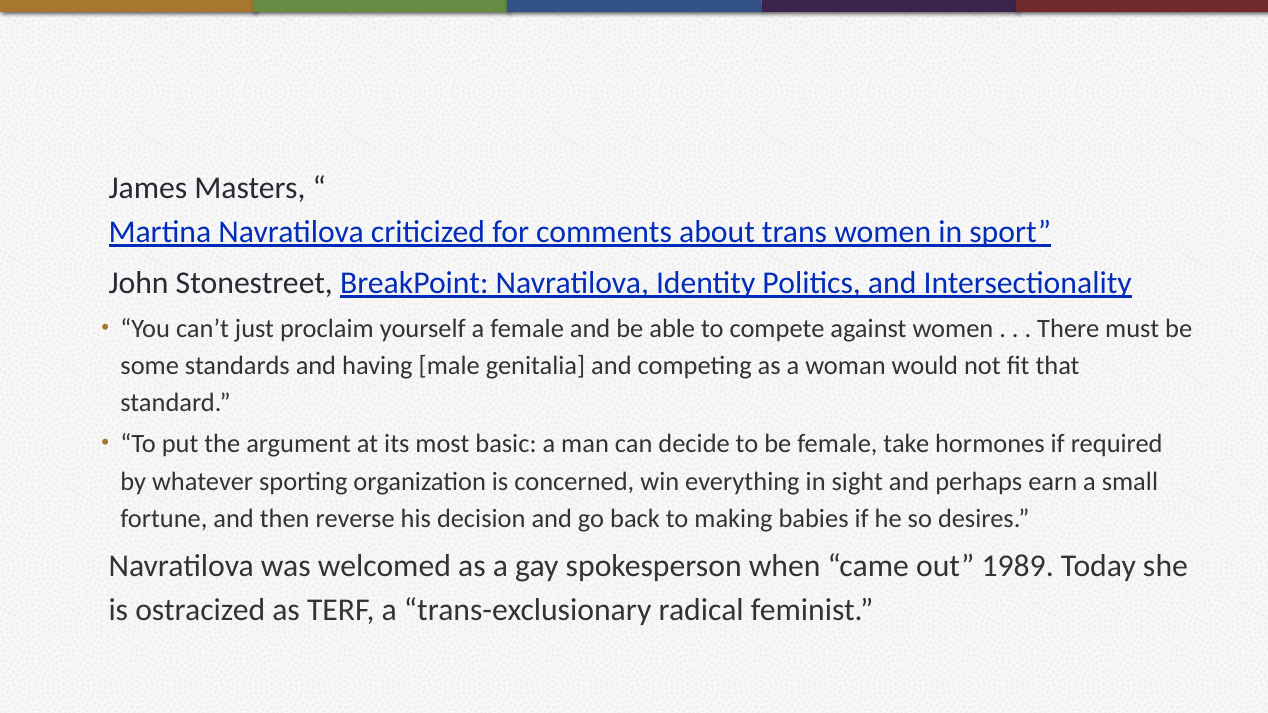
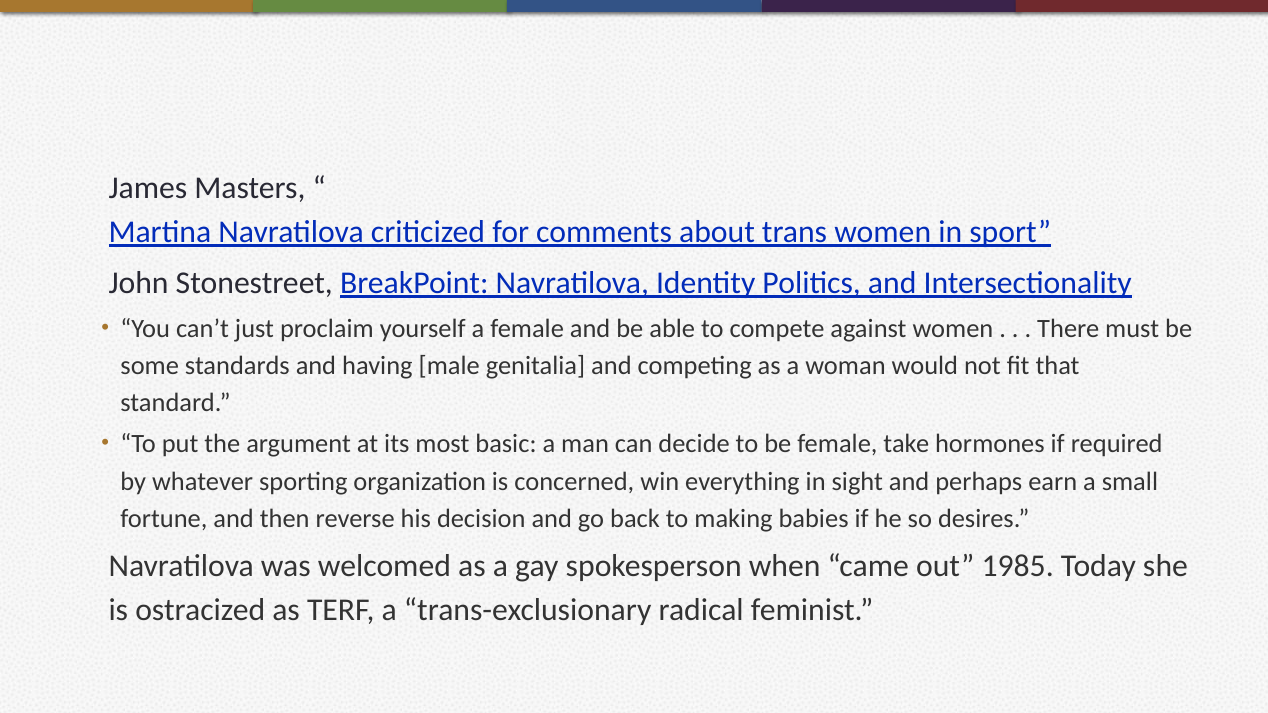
1989: 1989 -> 1985
